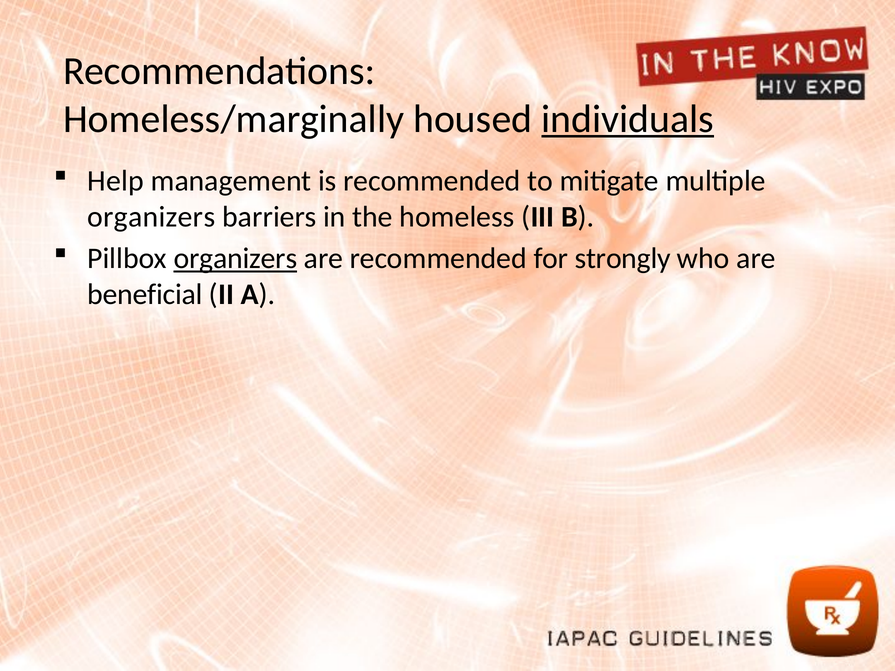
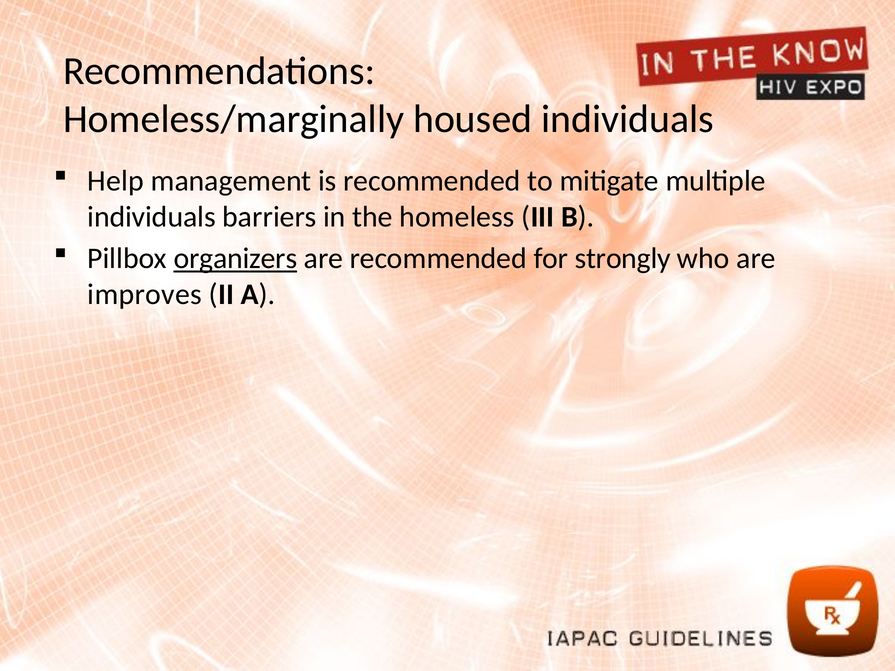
individuals at (628, 119) underline: present -> none
organizers at (151, 217): organizers -> individuals
beneficial: beneficial -> improves
